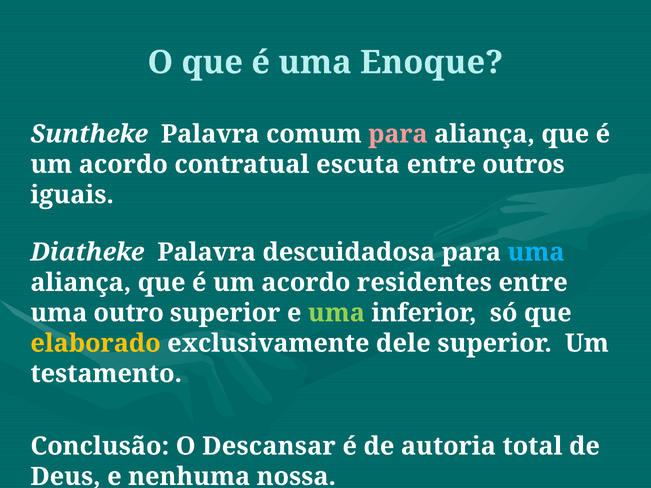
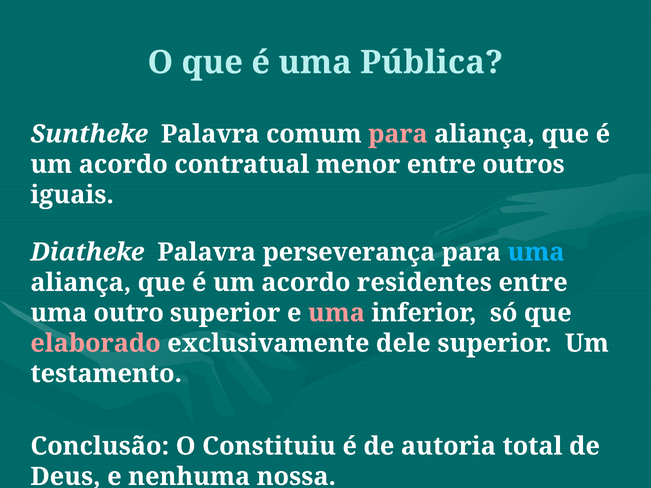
Enoque: Enoque -> Pública
escuta: escuta -> menor
descuidadosa: descuidadosa -> perseverança
uma at (336, 313) colour: light green -> pink
elaborado colour: yellow -> pink
Descansar: Descansar -> Constituiu
